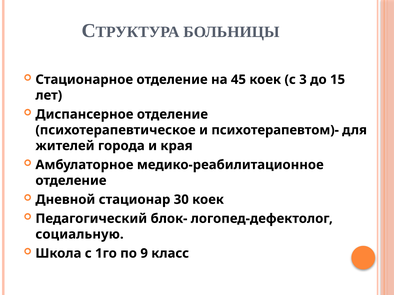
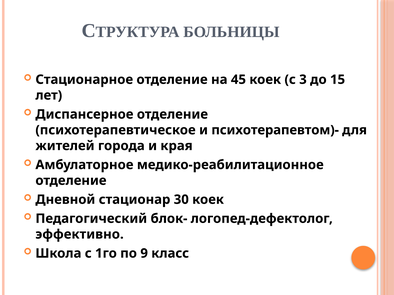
социальную: социальную -> эффективно
